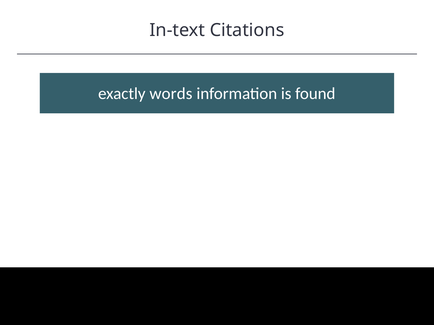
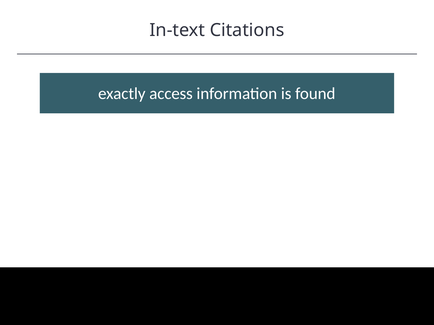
words: words -> access
